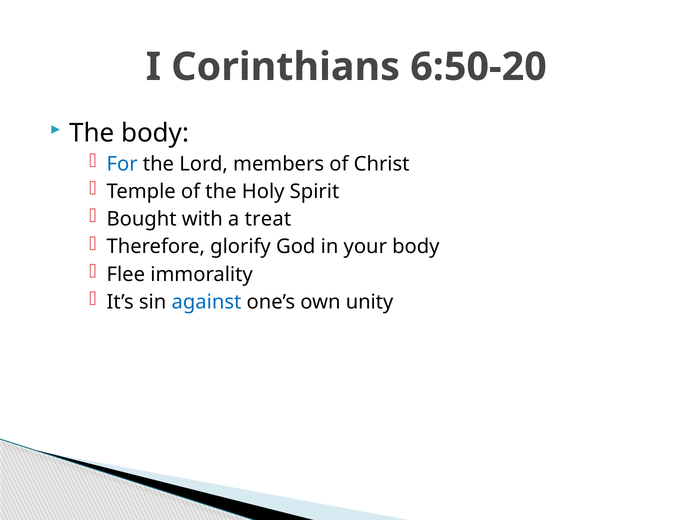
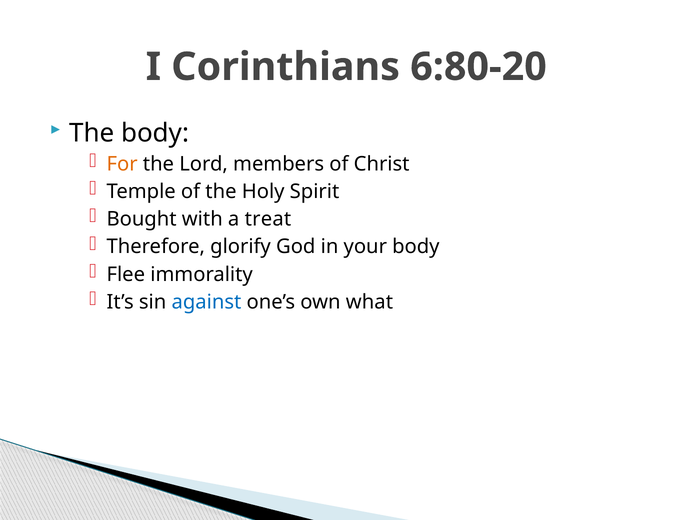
6:50-20: 6:50-20 -> 6:80-20
For colour: blue -> orange
unity: unity -> what
